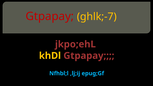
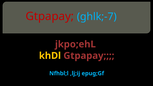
ghlk;-7 colour: yellow -> light blue
